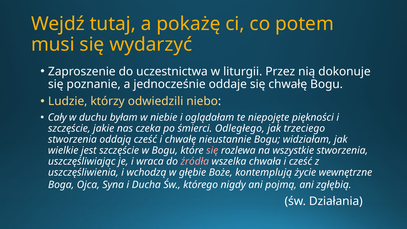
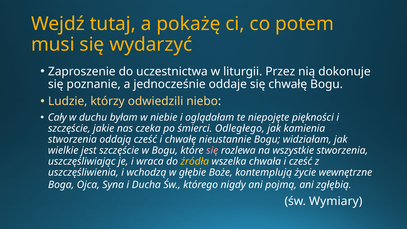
trzeciego: trzeciego -> kamienia
źródła colour: pink -> yellow
Działania: Działania -> Wymiary
